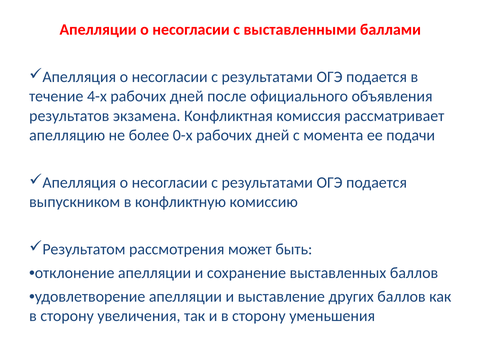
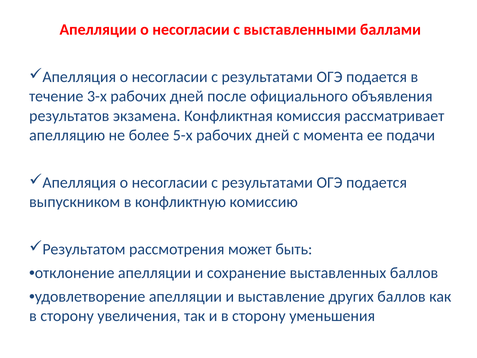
4-х: 4-х -> 3-х
0-х: 0-х -> 5-х
